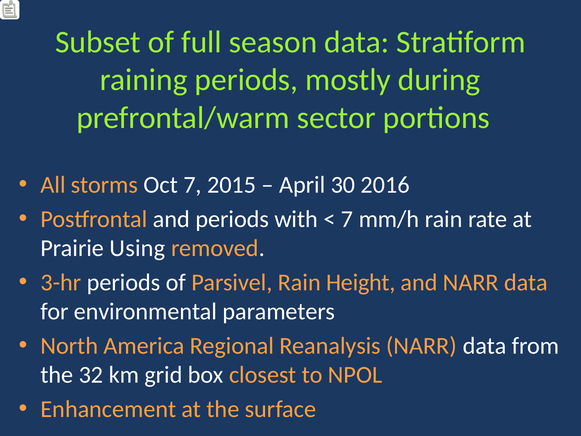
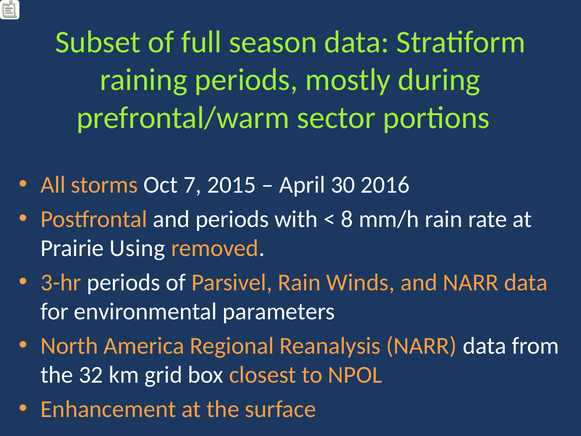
7 at (347, 219): 7 -> 8
Height: Height -> Winds
